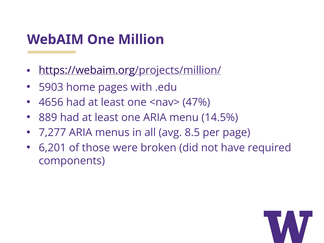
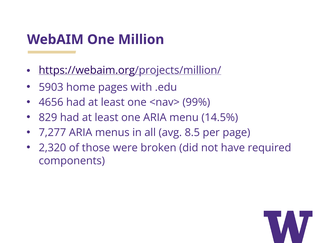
47%: 47% -> 99%
889: 889 -> 829
6,201: 6,201 -> 2,320
